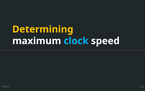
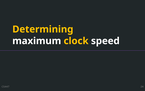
clock colour: light blue -> yellow
